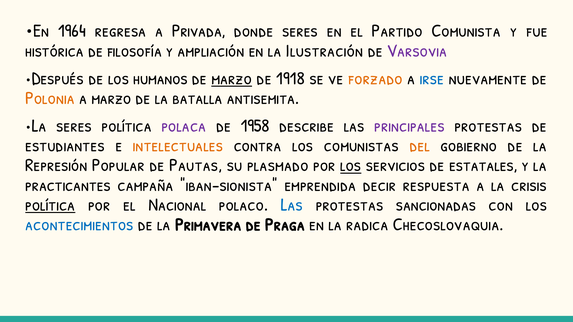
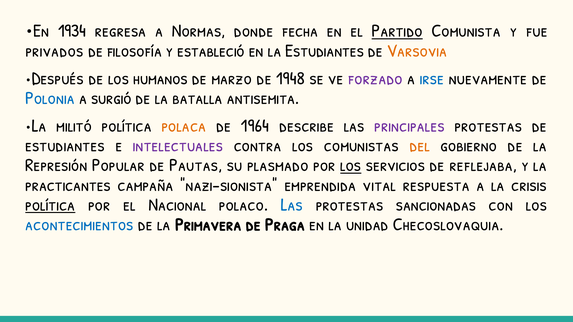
1964: 1964 -> 1934
Privada: Privada -> Normas
donde seres: seres -> fecha
Partido underline: none -> present
histórica: histórica -> privados
ampliación: ampliación -> estableció
la Ilustración: Ilustración -> Estudiantes
Varsovia colour: purple -> orange
marzo at (232, 78) underline: present -> none
1918: 1918 -> 1948
forzado colour: orange -> purple
Polonia colour: orange -> blue
a marzo: marzo -> surgió
La seres: seres -> militó
polaca colour: purple -> orange
1958: 1958 -> 1964
intelectuales colour: orange -> purple
estatales: estatales -> reflejaba
iban-sionista: iban-sionista -> nazi-sionista
decir: decir -> vital
radica: radica -> unidad
